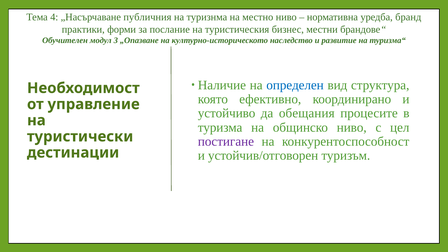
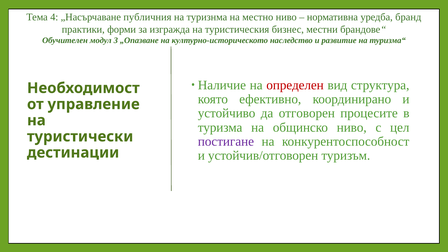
послание: послание -> изгражда
определен colour: blue -> red
обещания: обещания -> отговорен
